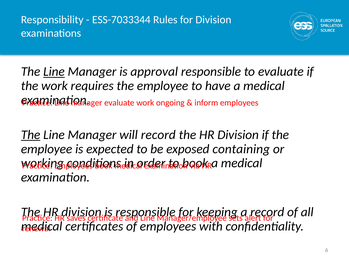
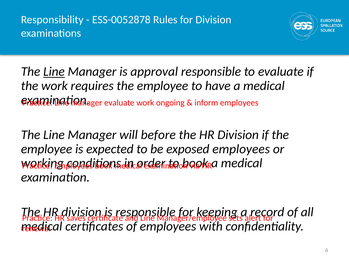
ESS-7033344: ESS-7033344 -> ESS-0052878
The at (31, 135) underline: present -> none
will record: record -> before
exposed containing: containing -> employees
